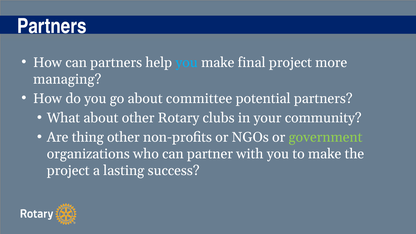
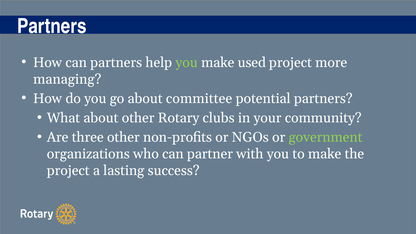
you at (187, 62) colour: light blue -> light green
final: final -> used
thing: thing -> three
